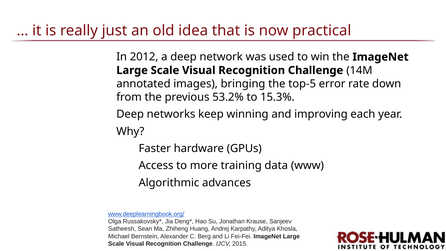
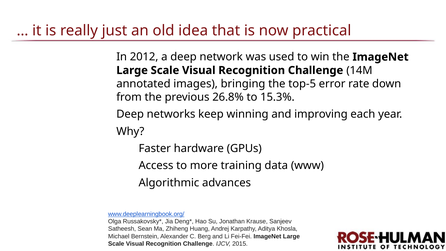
53.2%: 53.2% -> 26.8%
